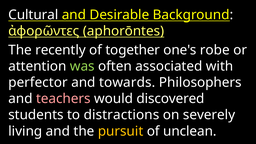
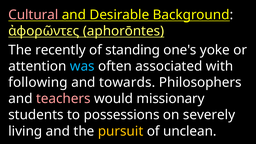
Cultural colour: white -> pink
together: together -> standing
robe: robe -> yoke
was colour: light green -> light blue
perfector: perfector -> following
discovered: discovered -> missionary
distractions: distractions -> possessions
